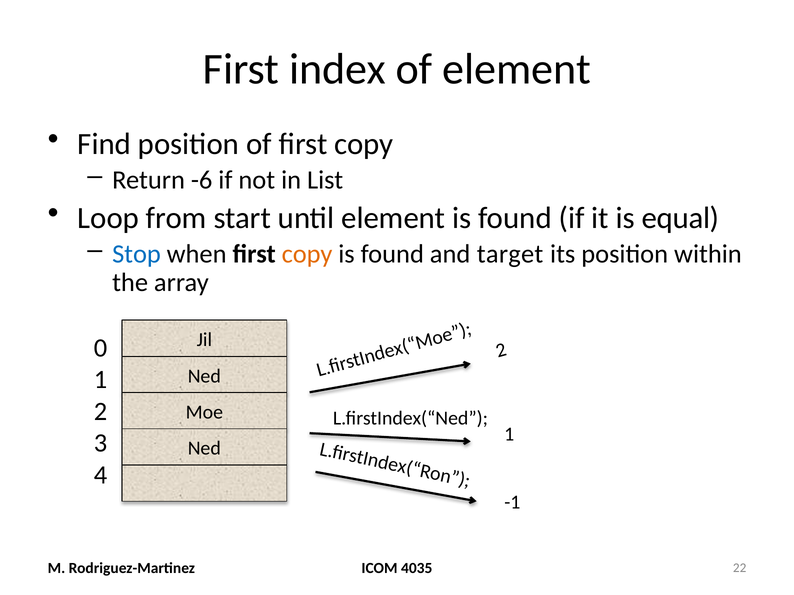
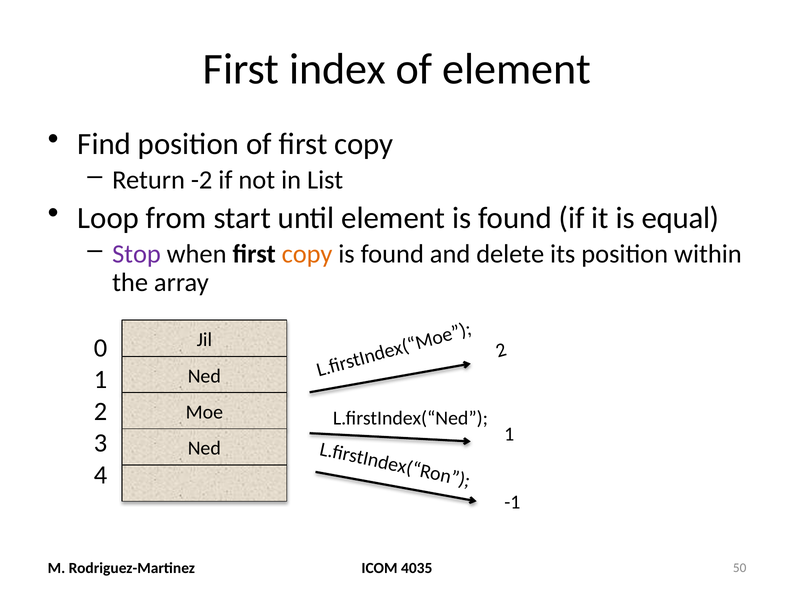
-6: -6 -> -2
Stop colour: blue -> purple
target: target -> delete
22: 22 -> 50
